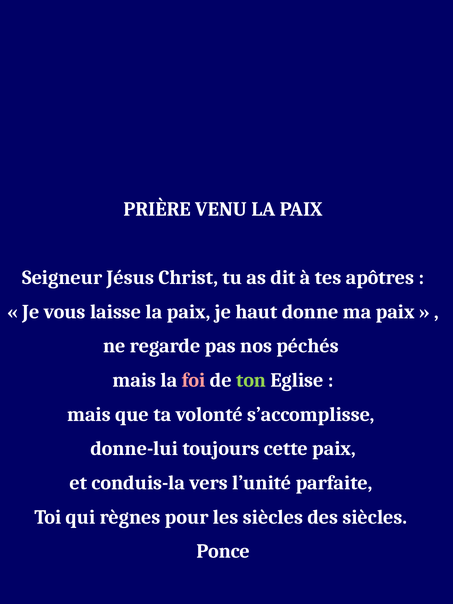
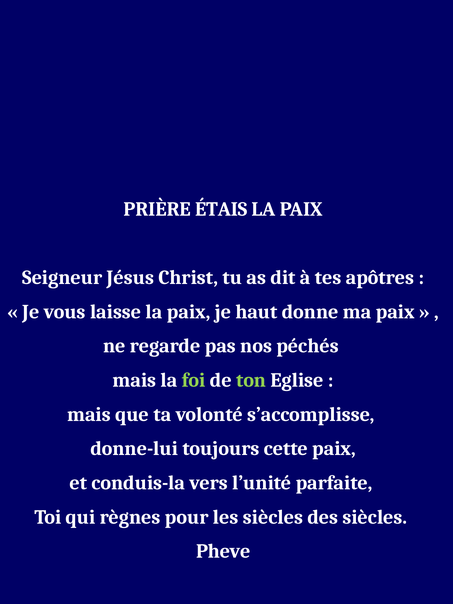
VENU: VENU -> ÉTAIS
foi colour: pink -> light green
Ponce: Ponce -> Pheve
